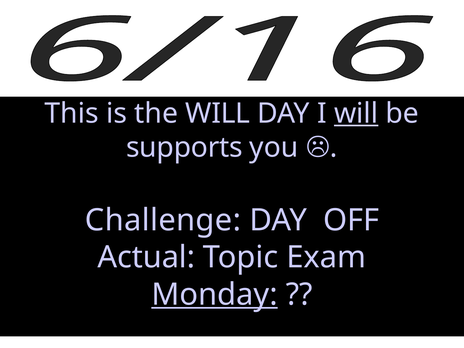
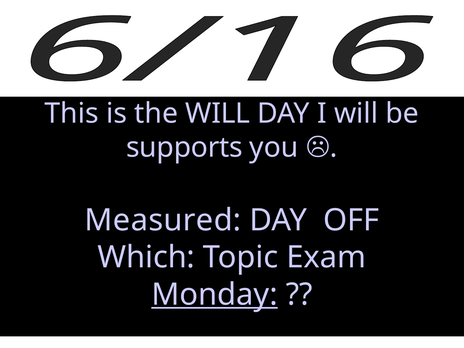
will at (356, 113) underline: present -> none
Challenge: Challenge -> Measured
Actual: Actual -> Which
